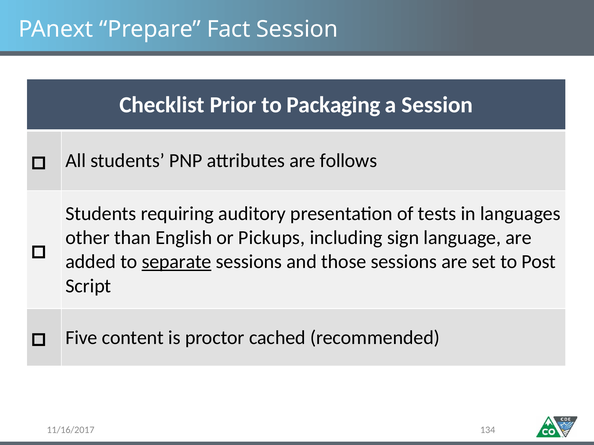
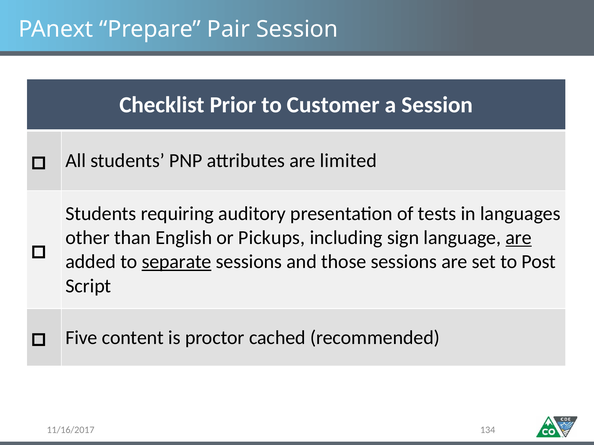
Fact: Fact -> Pair
Packaging: Packaging -> Customer
follows: follows -> limited
are at (519, 238) underline: none -> present
